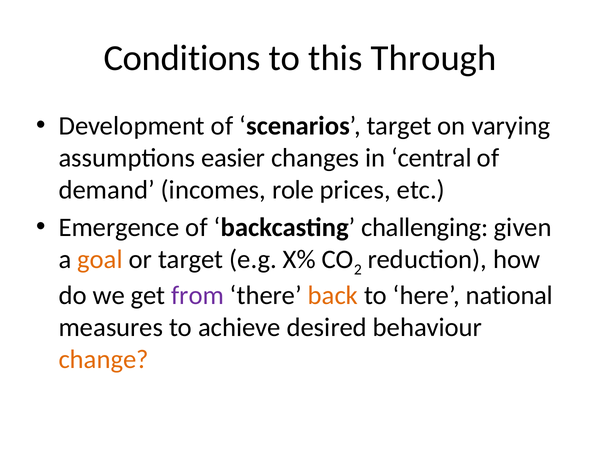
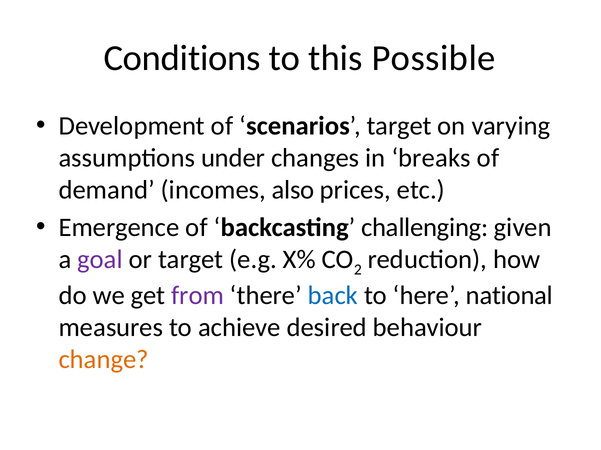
Through: Through -> Possible
easier: easier -> under
central: central -> breaks
role: role -> also
goal colour: orange -> purple
back colour: orange -> blue
